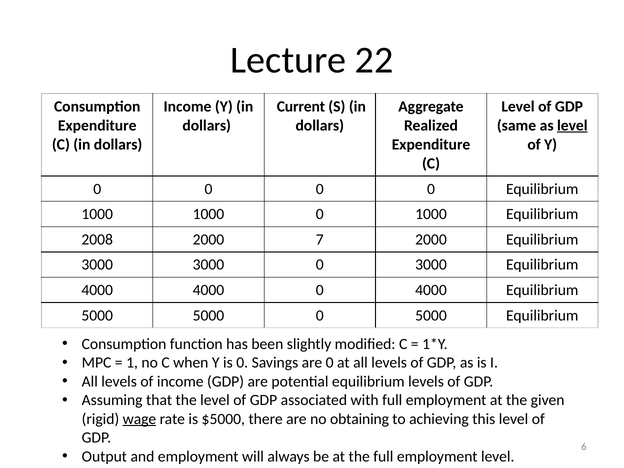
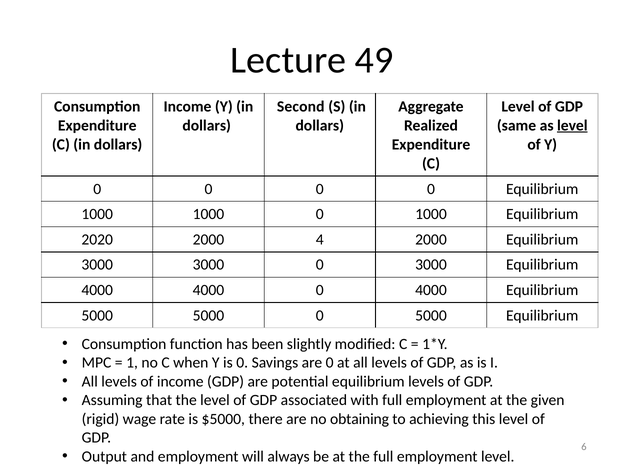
22: 22 -> 49
Current: Current -> Second
2008: 2008 -> 2020
7: 7 -> 4
wage underline: present -> none
